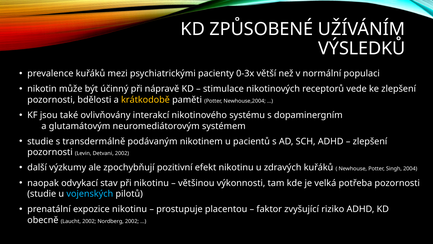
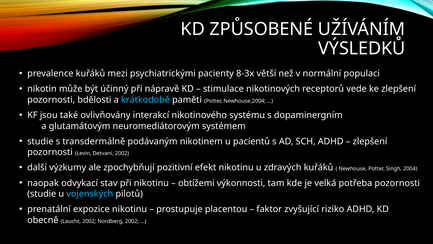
0-3x: 0-3x -> 8-3x
krátkodobě colour: yellow -> light blue
většinou: většinou -> obtížemi
